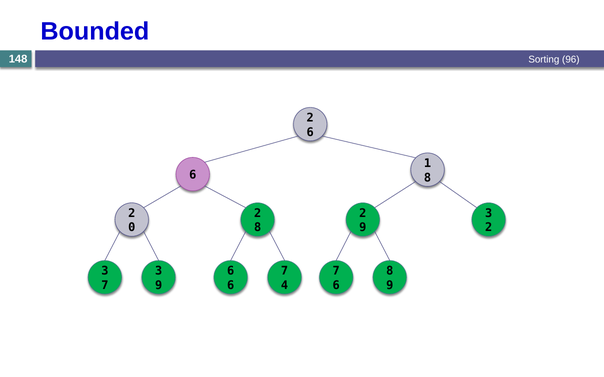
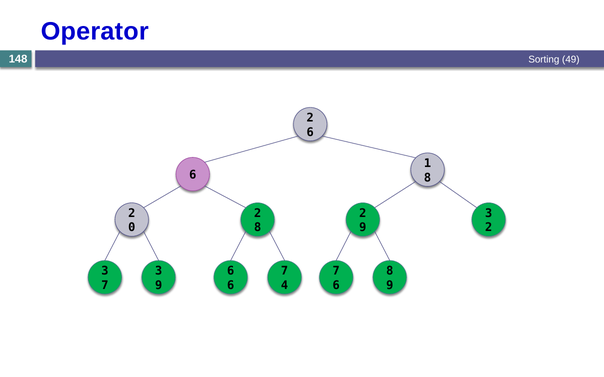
Bounded: Bounded -> Operator
96: 96 -> 49
